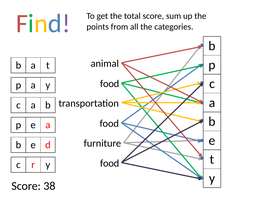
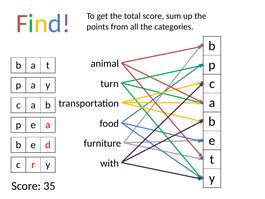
food at (110, 84): food -> turn
food at (110, 163): food -> with
38: 38 -> 35
